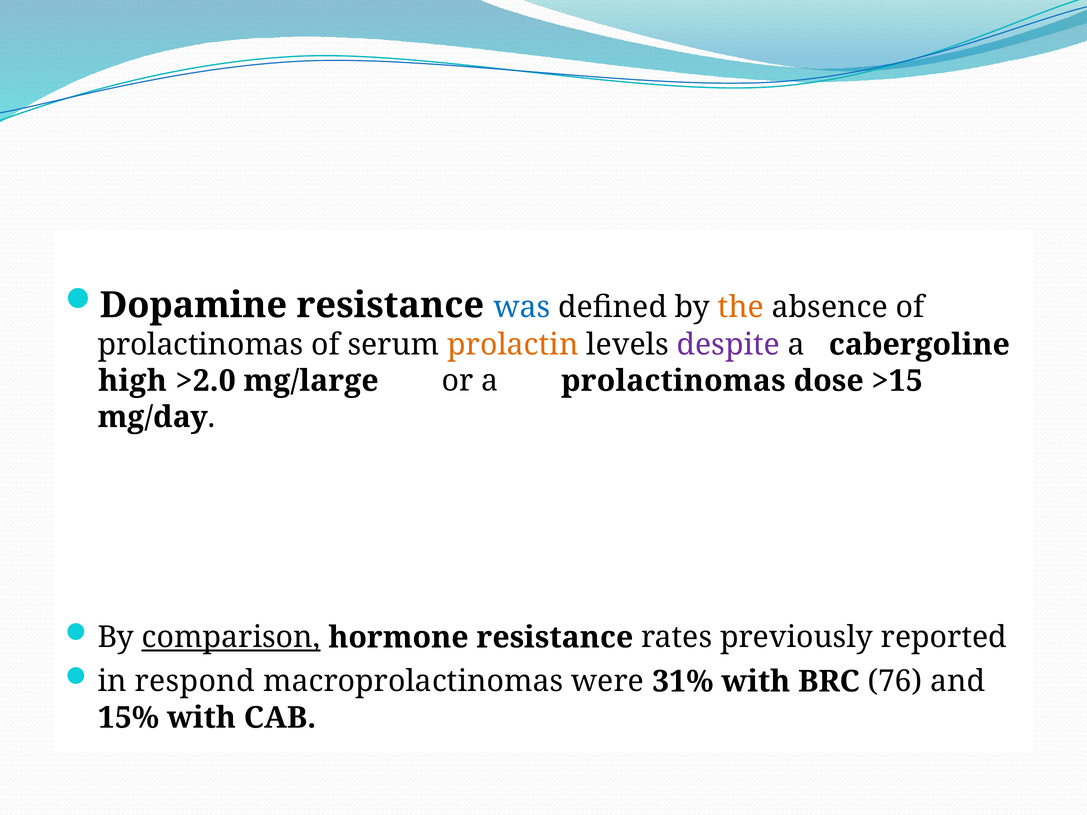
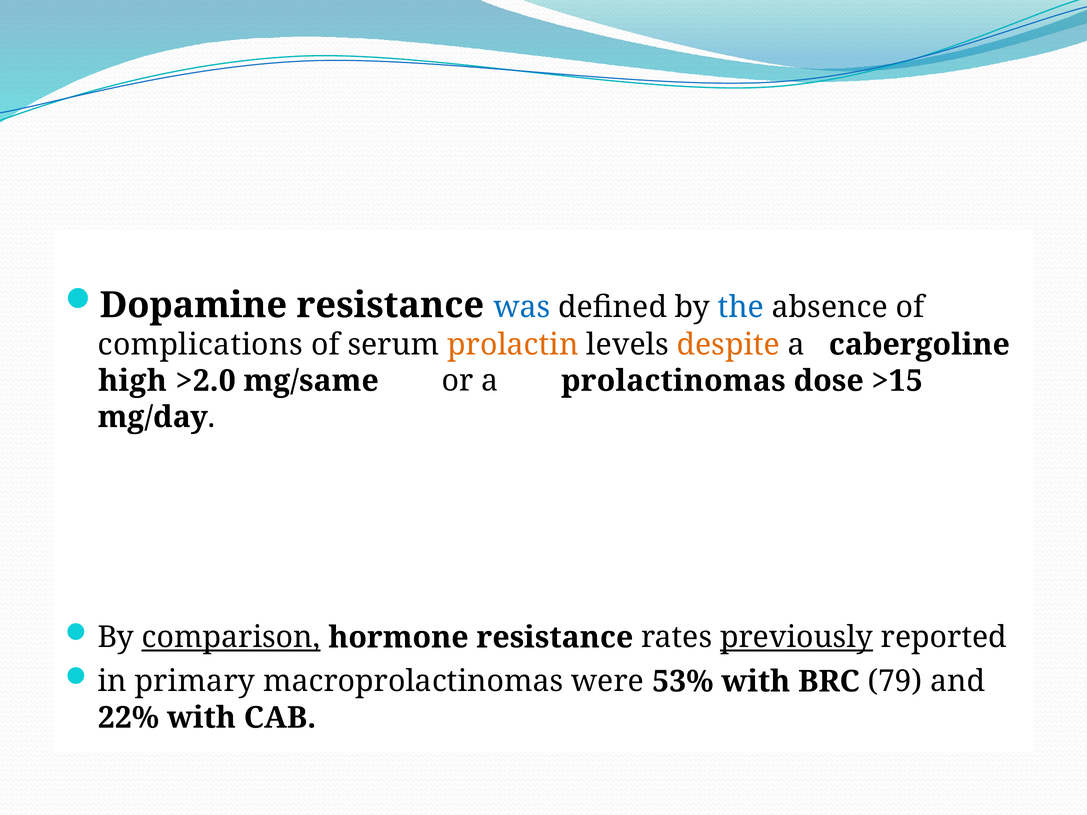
the colour: orange -> blue
prolactinomas at (200, 345): prolactinomas -> complications
despite colour: purple -> orange
mg/large: mg/large -> mg/same
previously underline: none -> present
respond: respond -> primary
31%: 31% -> 53%
76: 76 -> 79
15%: 15% -> 22%
